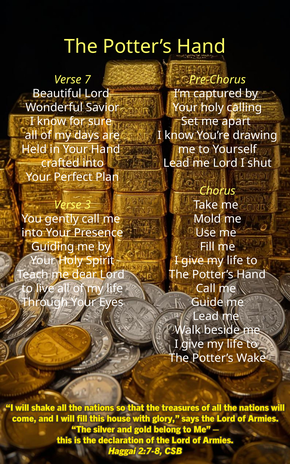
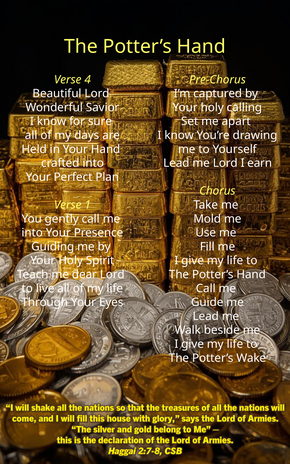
7: 7 -> 4
shut: shut -> earn
3: 3 -> 1
